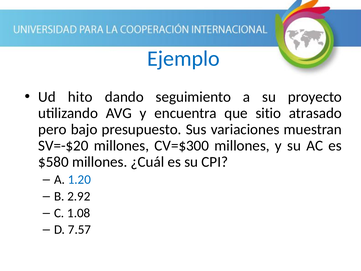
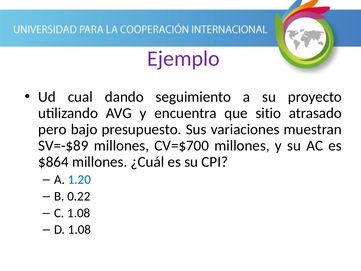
Ejemplo colour: blue -> purple
hito: hito -> cual
SV=-$20: SV=-$20 -> SV=-$89
CV=$300: CV=$300 -> CV=$700
$580: $580 -> $864
2.92: 2.92 -> 0.22
D 7.57: 7.57 -> 1.08
